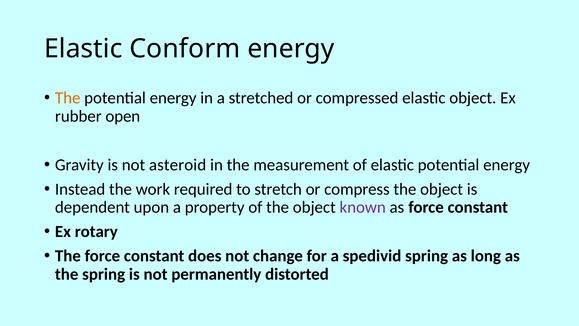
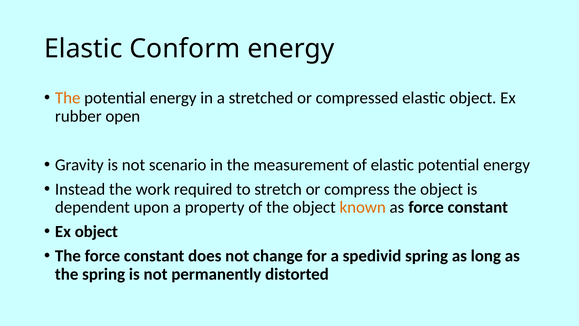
asteroid: asteroid -> scenario
known colour: purple -> orange
Ex rotary: rotary -> object
